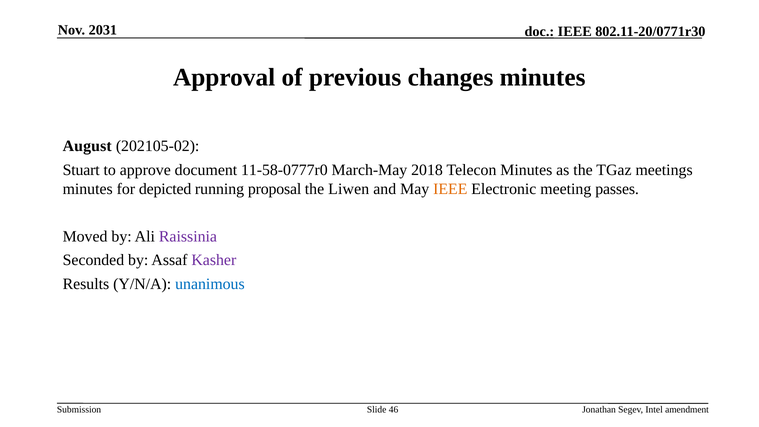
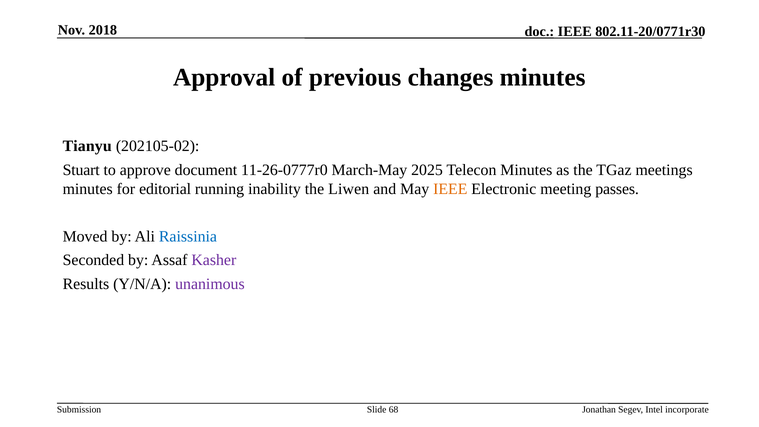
2031: 2031 -> 2018
August: August -> Tianyu
11-58-0777r0: 11-58-0777r0 -> 11-26-0777r0
2018: 2018 -> 2025
depicted: depicted -> editorial
proposal: proposal -> inability
Raissinia colour: purple -> blue
unanimous colour: blue -> purple
46: 46 -> 68
amendment: amendment -> incorporate
